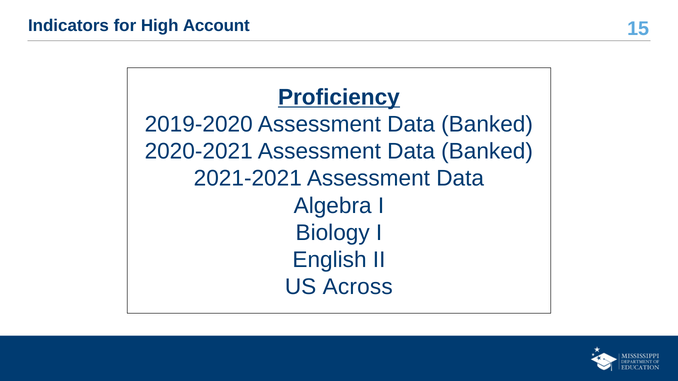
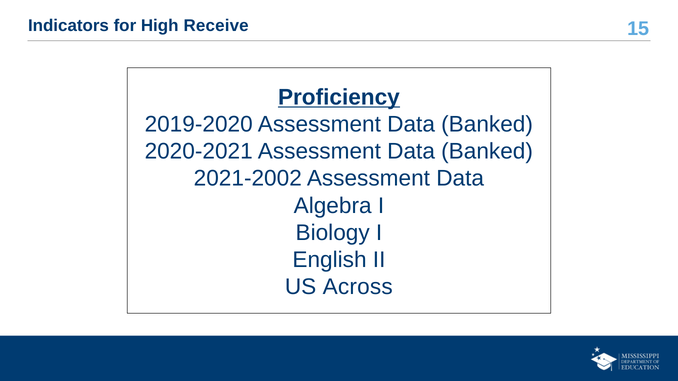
Account: Account -> Receive
2021-2021: 2021-2021 -> 2021-2002
